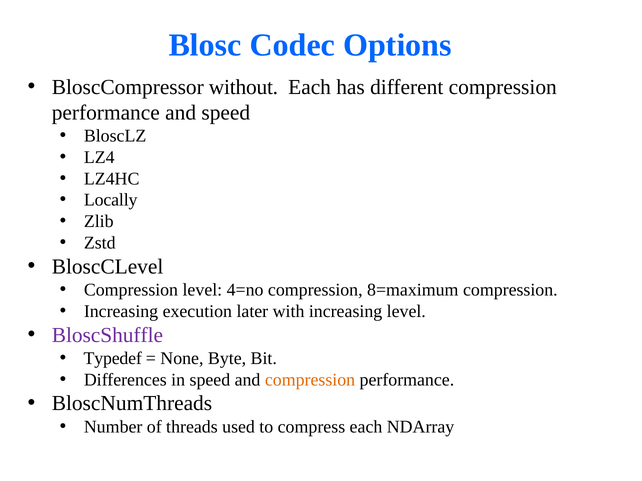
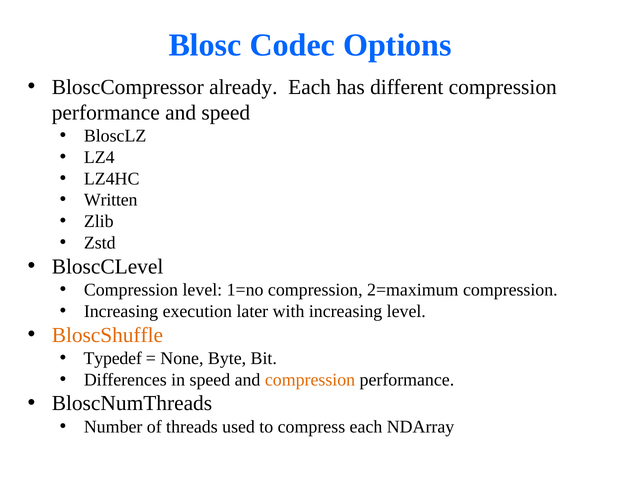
without: without -> already
Locally: Locally -> Written
4=no: 4=no -> 1=no
8=maximum: 8=maximum -> 2=maximum
BloscShuffle colour: purple -> orange
